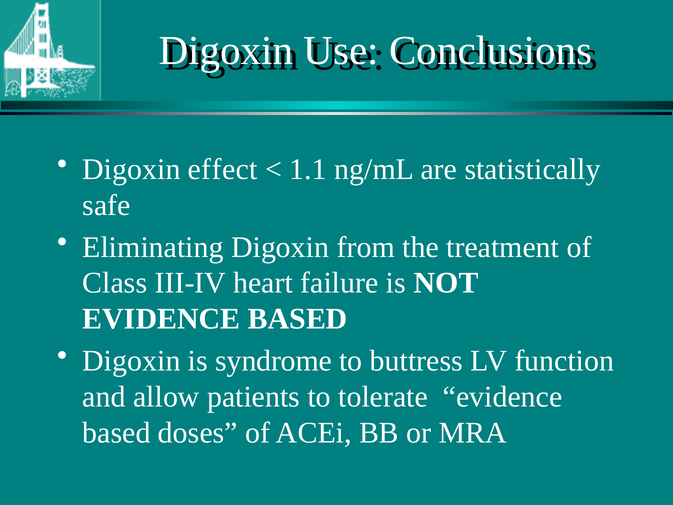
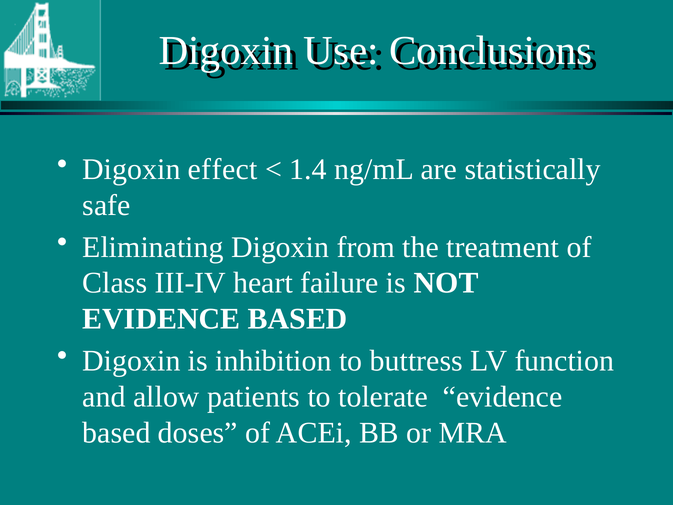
1.1: 1.1 -> 1.4
syndrome: syndrome -> inhibition
